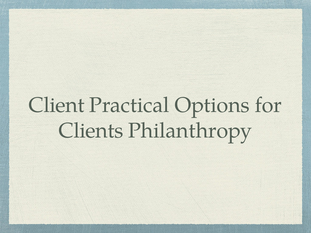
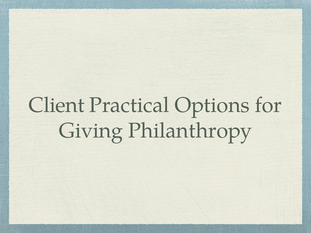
Clients: Clients -> Giving
